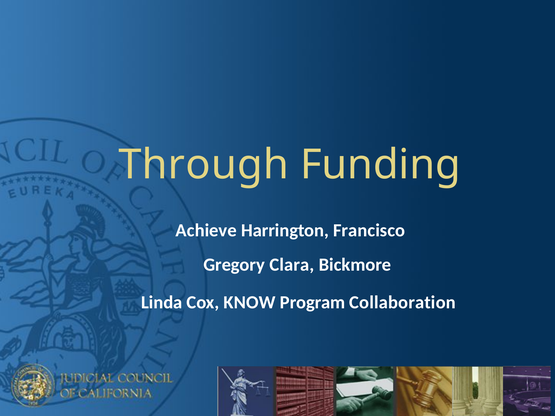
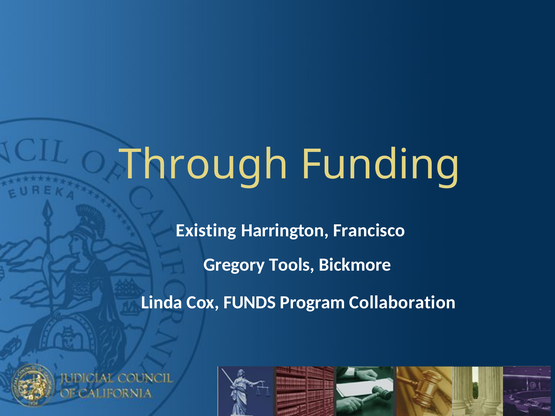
Achieve: Achieve -> Existing
Clara: Clara -> Tools
KNOW: KNOW -> FUNDS
